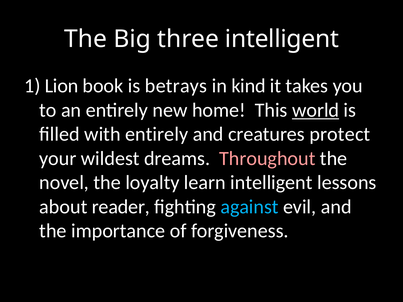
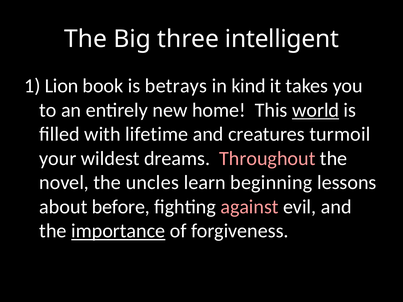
with entirely: entirely -> lifetime
protect: protect -> turmoil
loyalty: loyalty -> uncles
learn intelligent: intelligent -> beginning
reader: reader -> before
against colour: light blue -> pink
importance underline: none -> present
